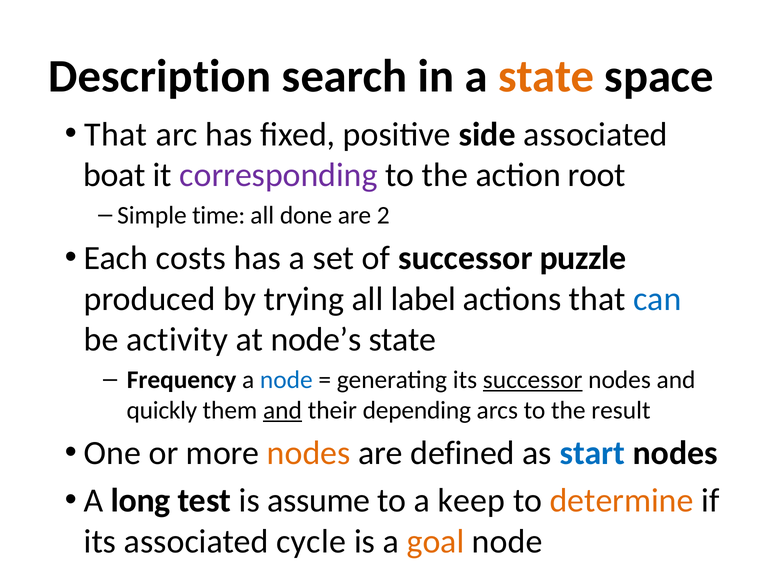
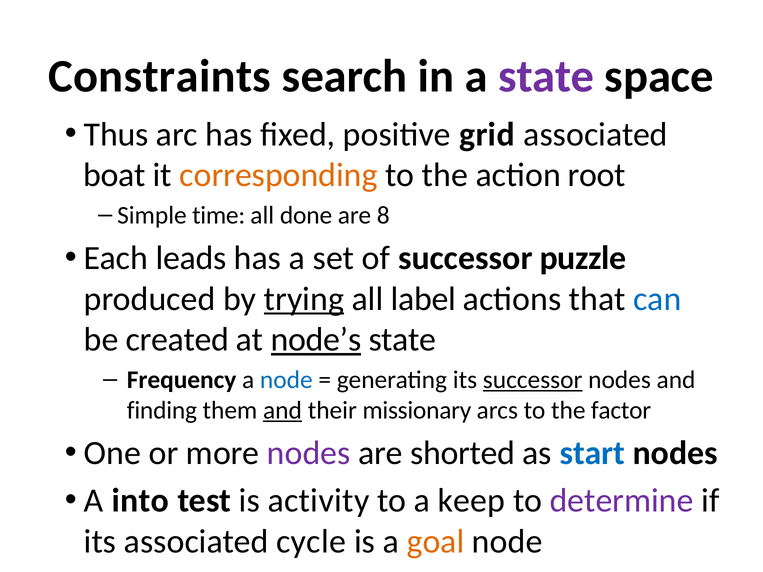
Description: Description -> Constraints
state at (546, 76) colour: orange -> purple
That at (116, 135): That -> Thus
side: side -> grid
corresponding colour: purple -> orange
2: 2 -> 8
costs: costs -> leads
trying underline: none -> present
activity: activity -> created
node’s underline: none -> present
quickly: quickly -> finding
depending: depending -> missionary
result: result -> factor
nodes at (309, 453) colour: orange -> purple
defined: defined -> shorted
long: long -> into
assume: assume -> activity
determine colour: orange -> purple
